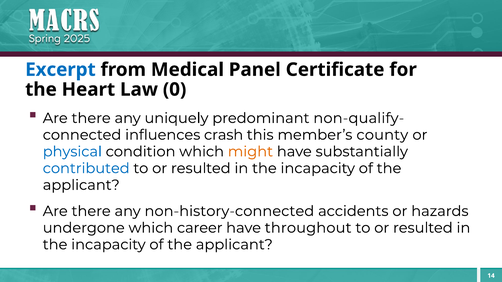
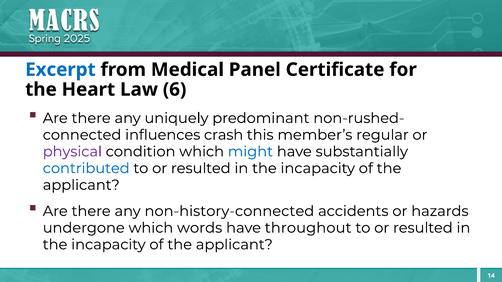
0: 0 -> 6
non-qualify-: non-qualify- -> non-rushed-
county: county -> regular
physical colour: blue -> purple
might colour: orange -> blue
career: career -> words
